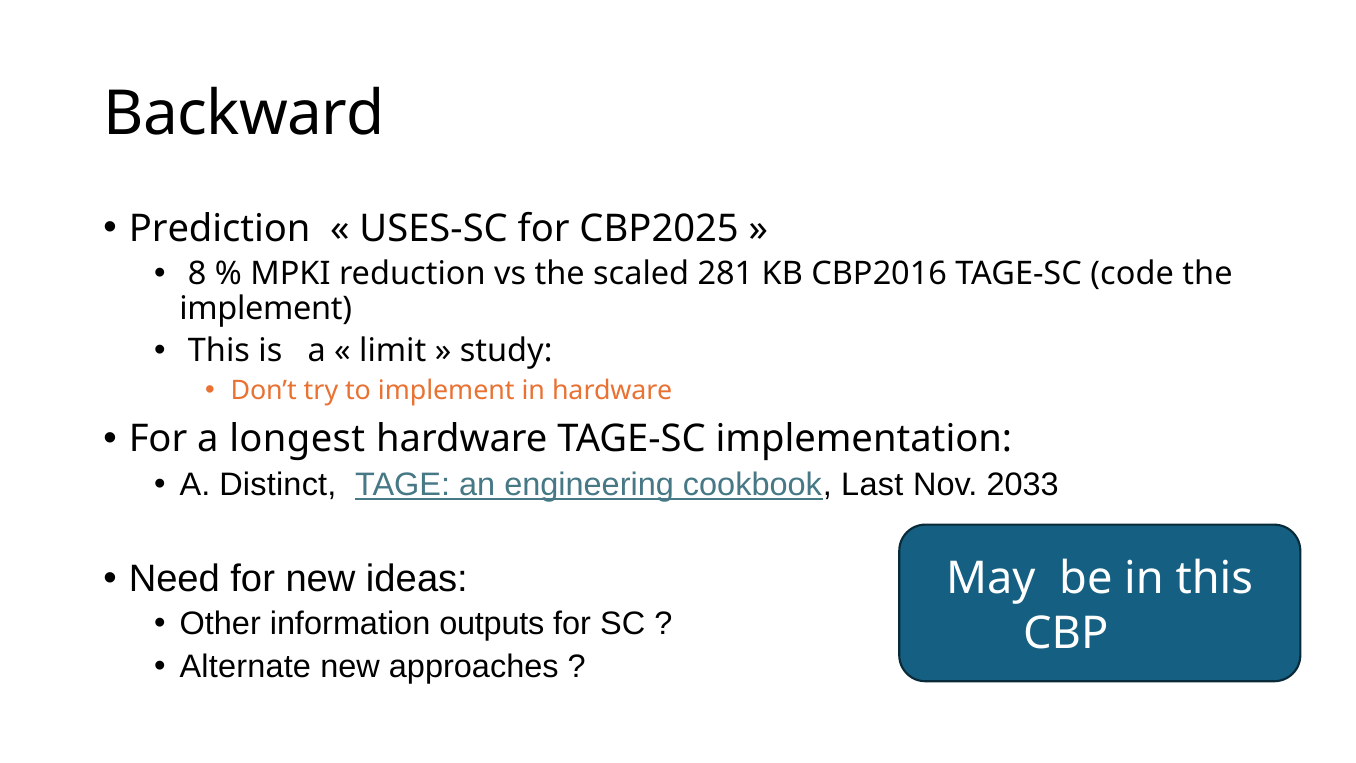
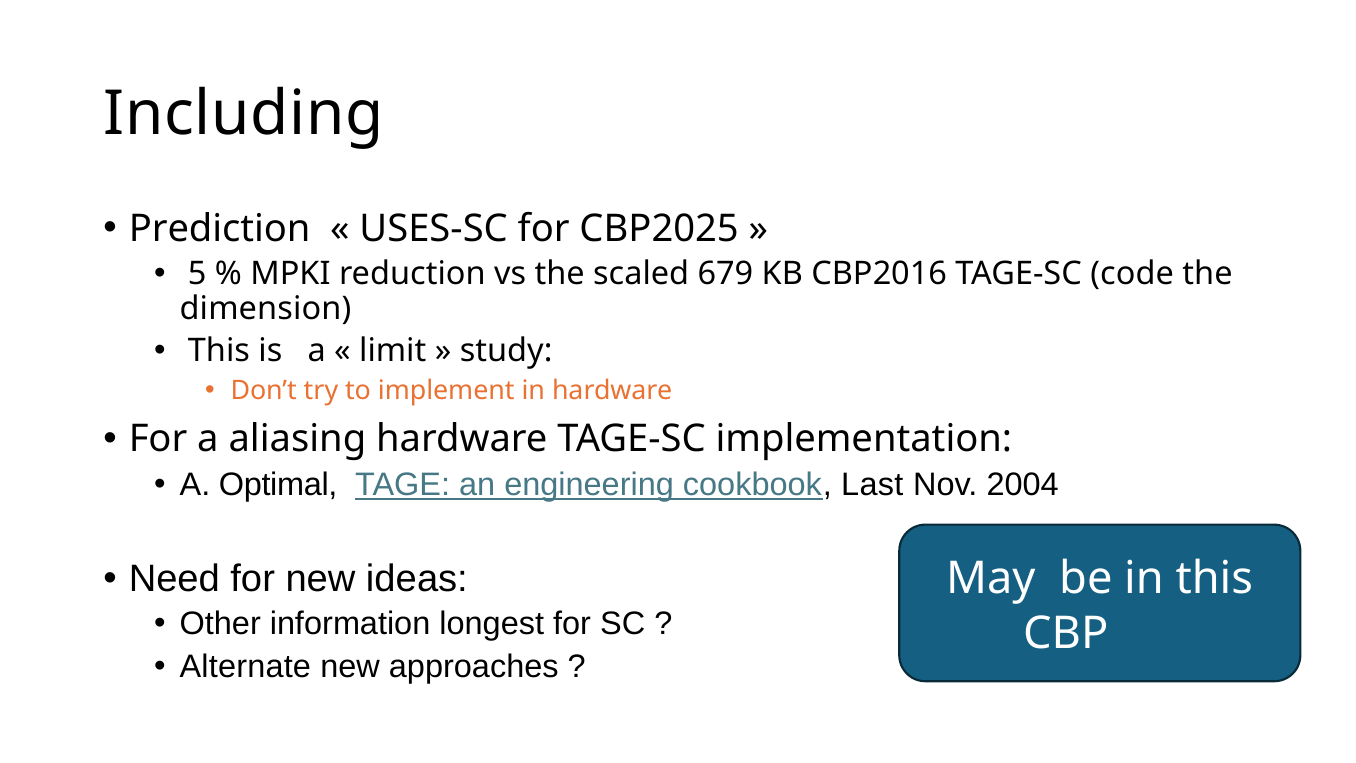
Backward: Backward -> Including
8: 8 -> 5
281: 281 -> 679
implement at (266, 309): implement -> dimension
longest: longest -> aliasing
Distinct: Distinct -> Optimal
2033: 2033 -> 2004
outputs: outputs -> longest
